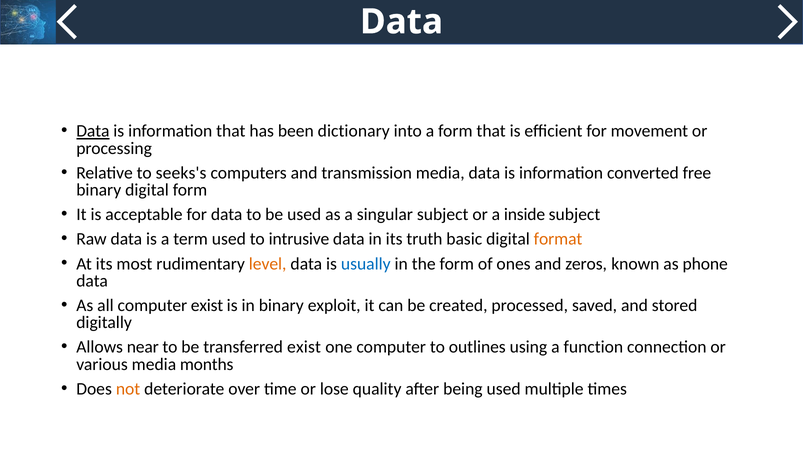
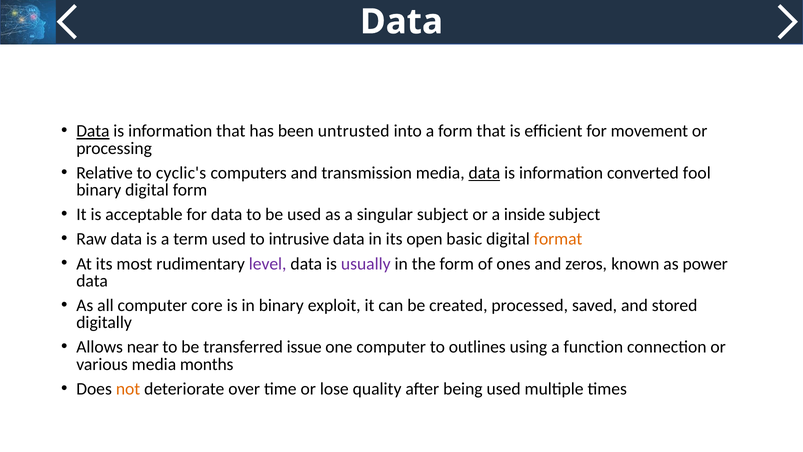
dictionary: dictionary -> untrusted
seeks's: seeks's -> cyclic's
data at (484, 173) underline: none -> present
free: free -> fool
truth: truth -> open
level colour: orange -> purple
usually colour: blue -> purple
phone: phone -> power
computer exist: exist -> core
transferred exist: exist -> issue
